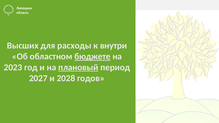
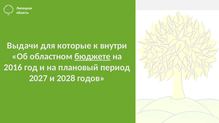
Высших: Высших -> Выдачи
расходы: расходы -> которые
2023: 2023 -> 2016
плановый underline: present -> none
